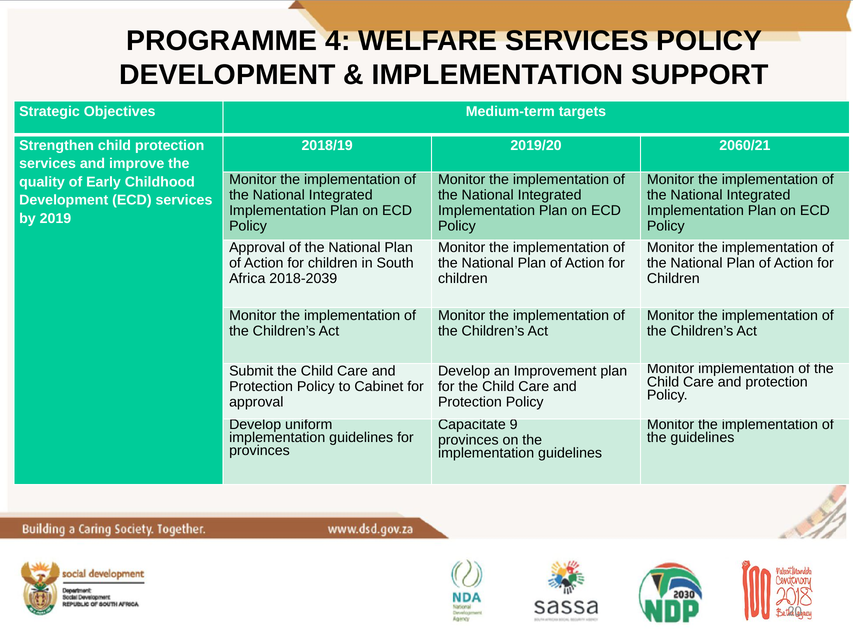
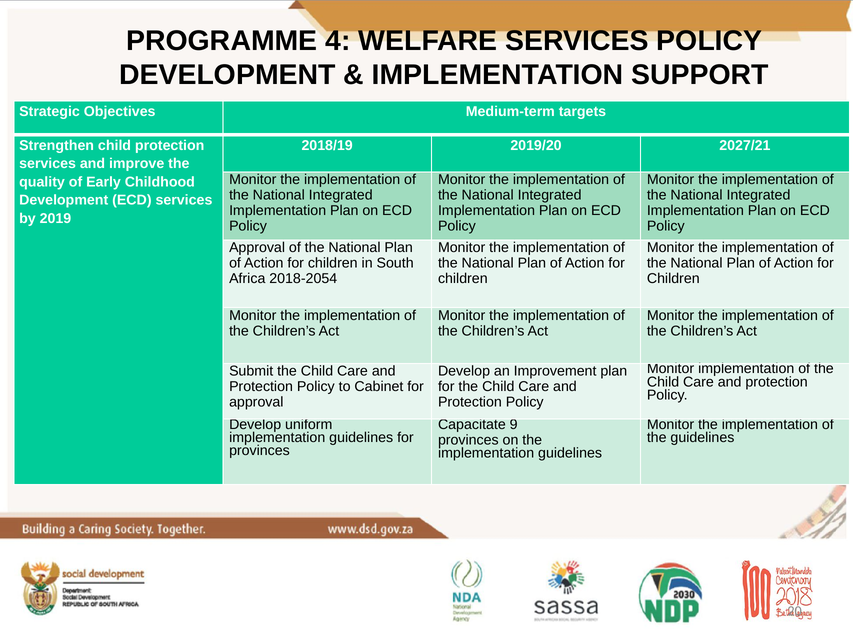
2060/21: 2060/21 -> 2027/21
2018-2039: 2018-2039 -> 2018-2054
